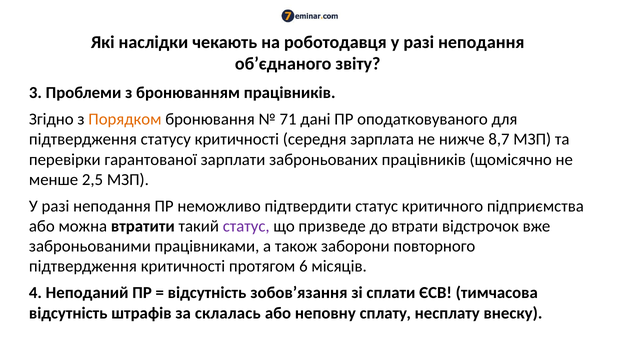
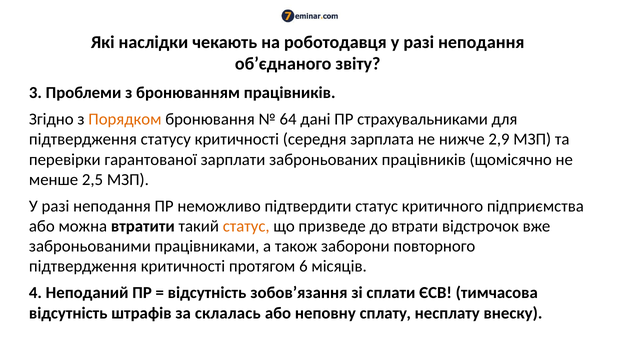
71: 71 -> 64
оподатковуваного: оподатковуваного -> страхувальниками
8,7: 8,7 -> 2,9
статус at (246, 226) colour: purple -> orange
